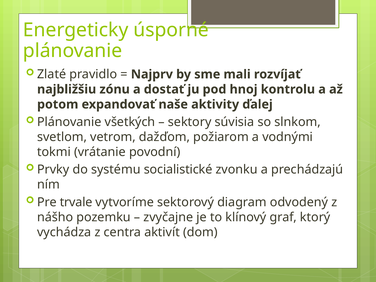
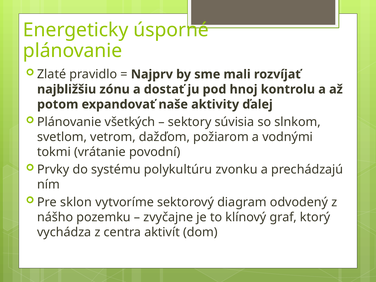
socialistické: socialistické -> polykultúru
trvale: trvale -> sklon
